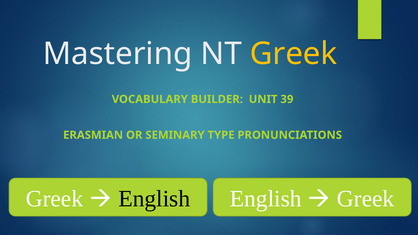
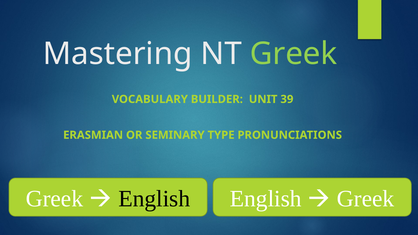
Greek at (294, 54) colour: yellow -> light green
